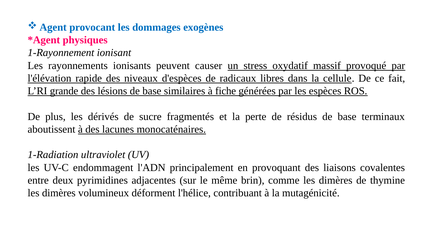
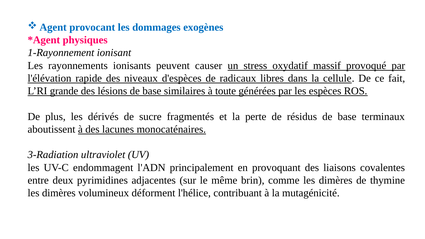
fiche: fiche -> toute
1-Radiation: 1-Radiation -> 3-Radiation
